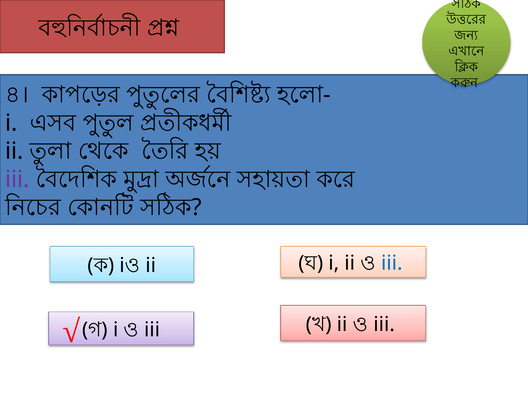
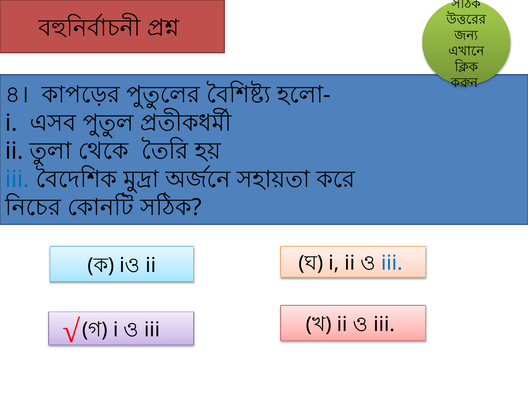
iii at (17, 179) colour: purple -> blue
